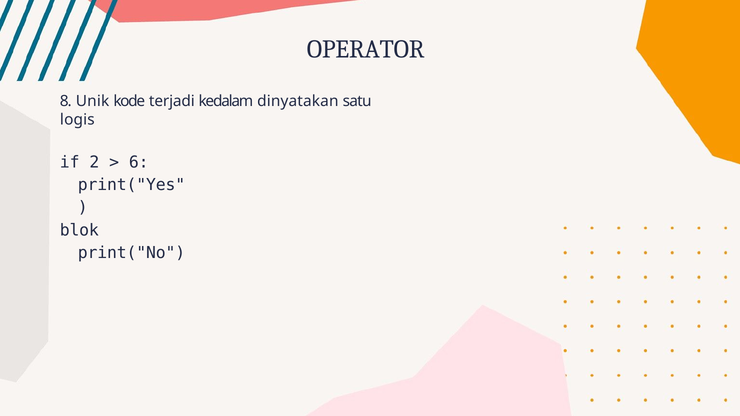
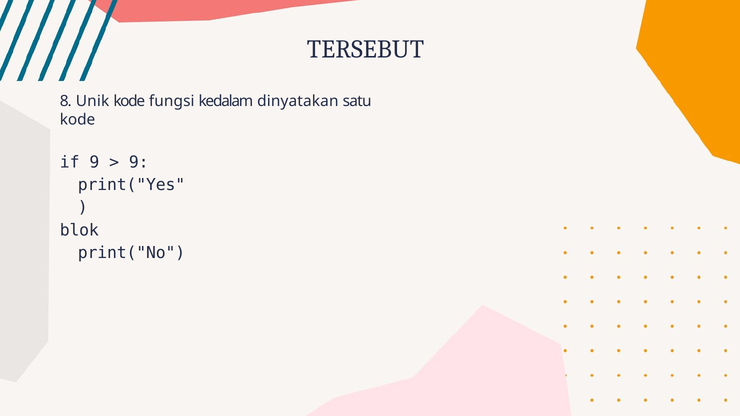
OPERATOR: OPERATOR -> TERSEBUT
terjadi: terjadi -> fungsi
logis at (77, 120): logis -> kode
if 2: 2 -> 9
6 at (139, 163): 6 -> 9
